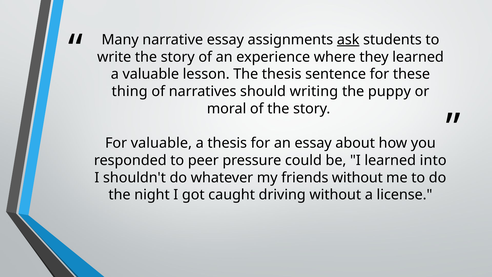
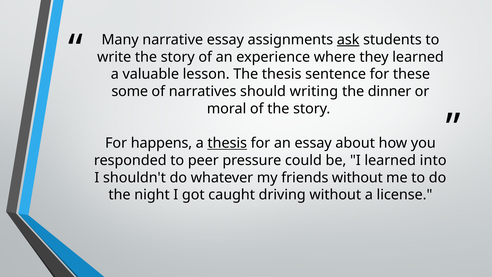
thing: thing -> some
puppy: puppy -> dinner
For valuable: valuable -> happens
thesis at (227, 143) underline: none -> present
